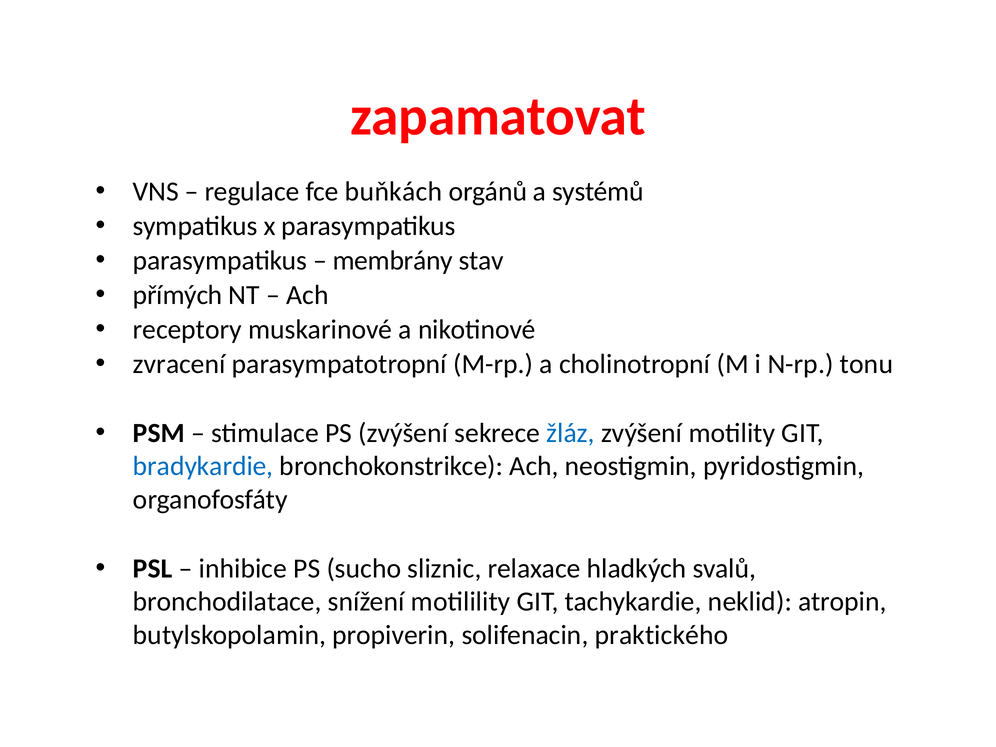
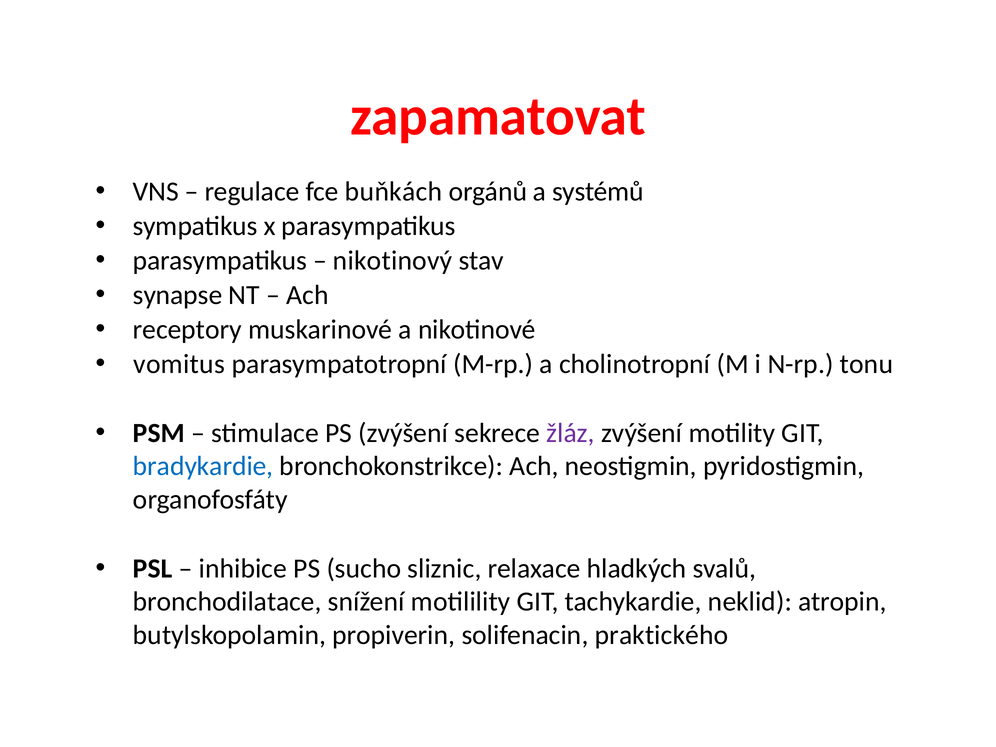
membrány: membrány -> nikotinový
přímých: přímých -> synapse
zvracení: zvracení -> vomitus
žláz colour: blue -> purple
